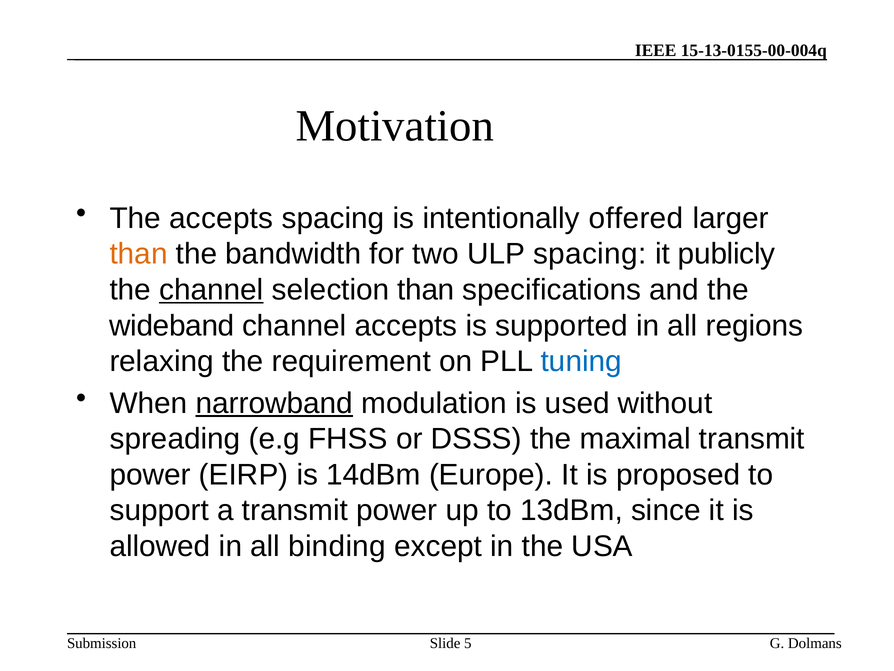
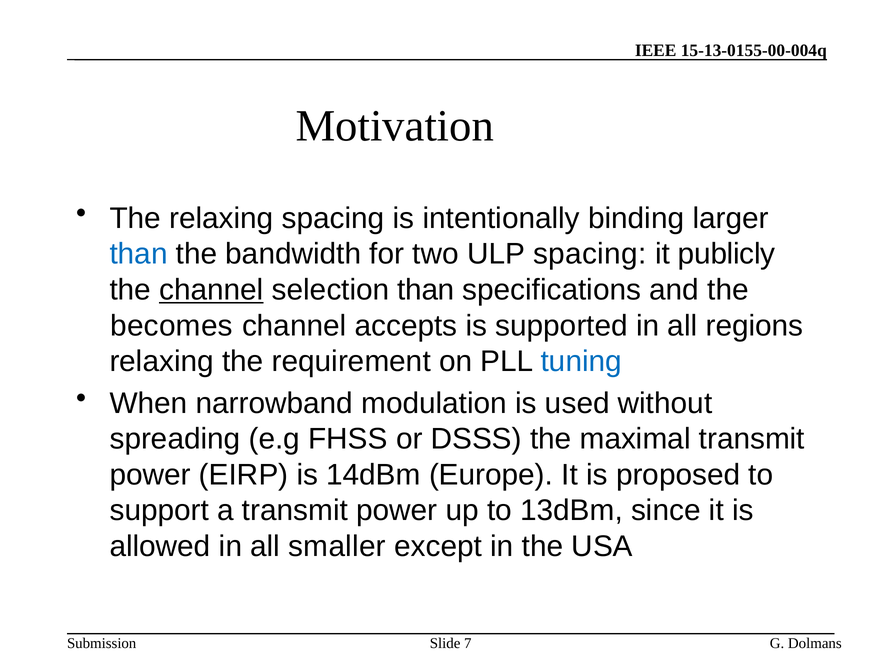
The accepts: accepts -> relaxing
offered: offered -> binding
than at (139, 254) colour: orange -> blue
wideband: wideband -> becomes
narrowband underline: present -> none
binding: binding -> smaller
5: 5 -> 7
